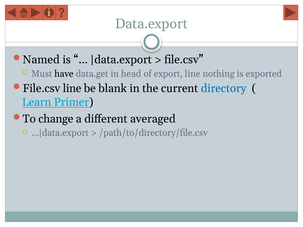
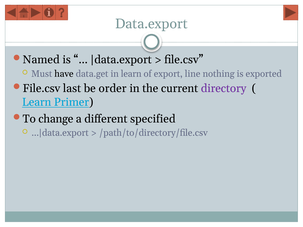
in head: head -> learn
File.csv line: line -> last
blank: blank -> order
directory colour: blue -> purple
averaged: averaged -> specified
